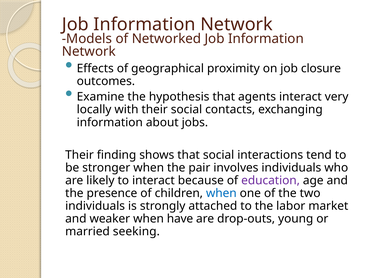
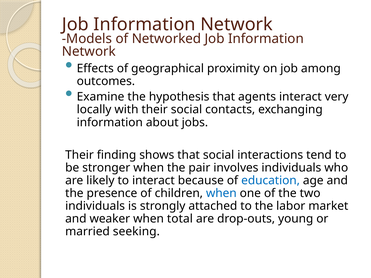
closure: closure -> among
education colour: purple -> blue
have: have -> total
